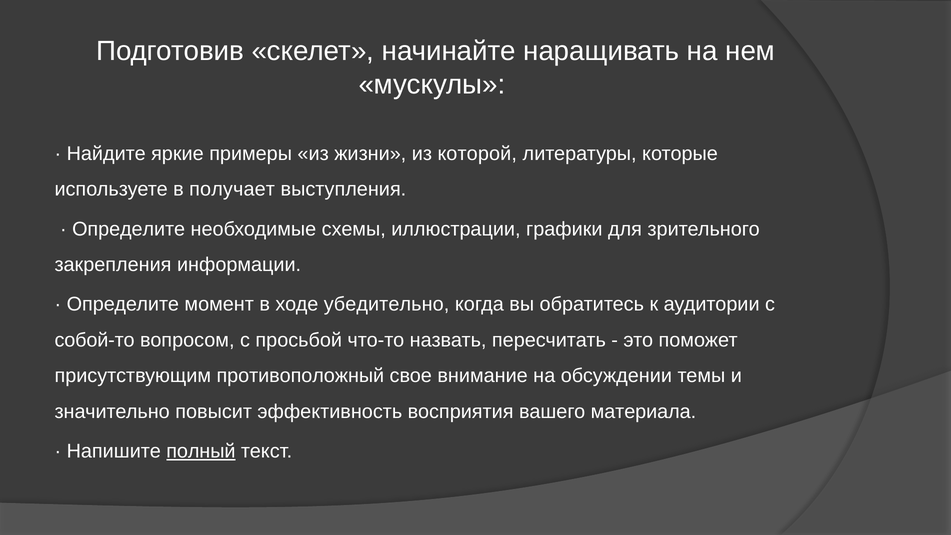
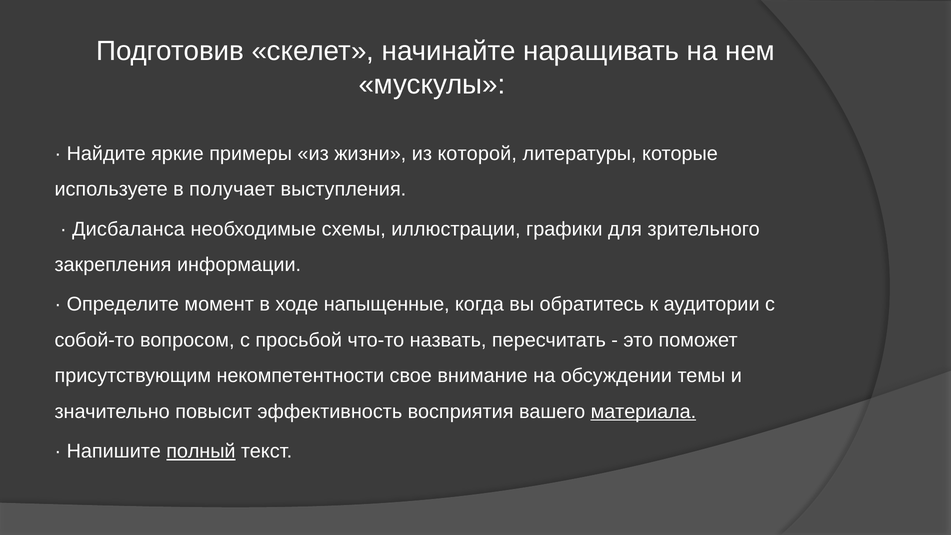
Определите at (129, 229): Определите -> Дисбаланса
убедительно: убедительно -> напыщенные
противоположный: противоположный -> некомпетентности
материала underline: none -> present
